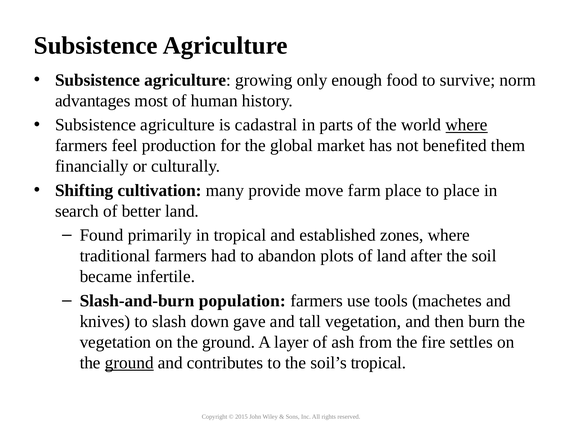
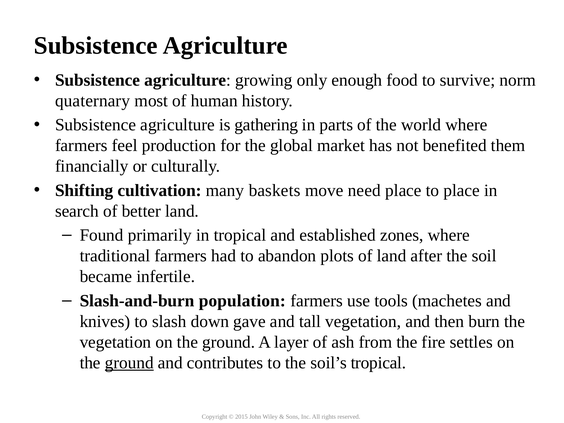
advantages: advantages -> quaternary
cadastral: cadastral -> gathering
where at (467, 125) underline: present -> none
provide: provide -> baskets
farm: farm -> need
